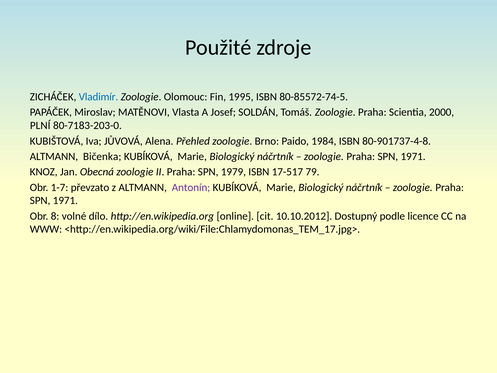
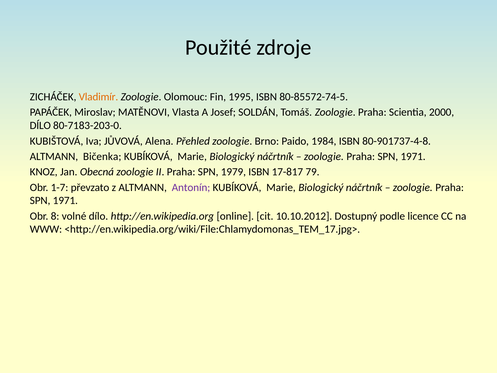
Vladimír colour: blue -> orange
PLNÍ at (40, 126): PLNÍ -> DÍLO
17-517: 17-517 -> 17-817
